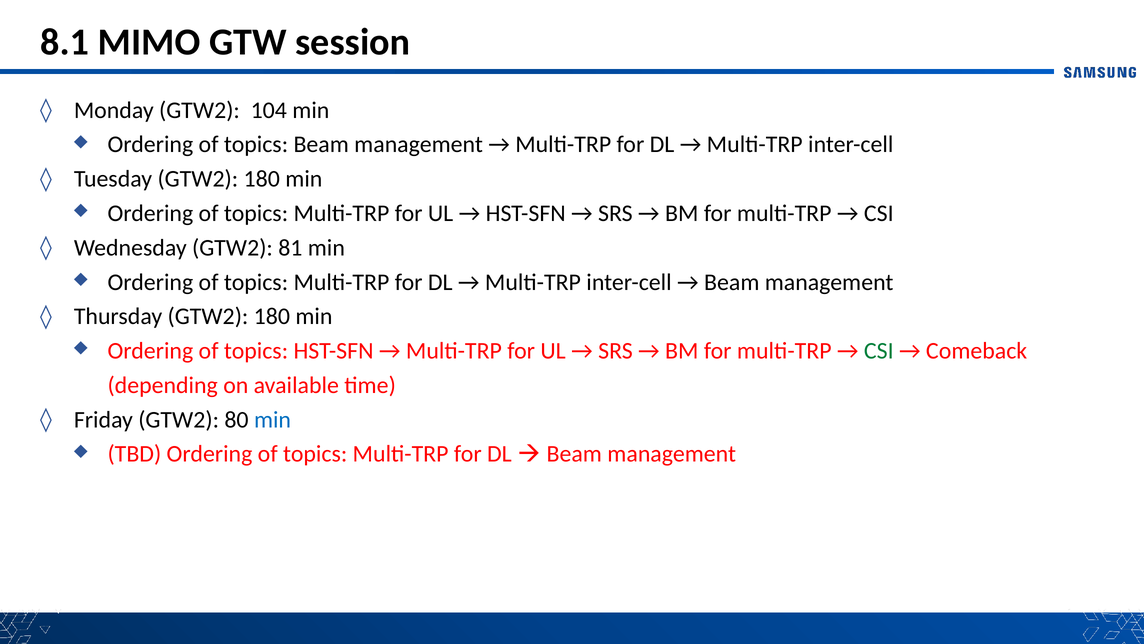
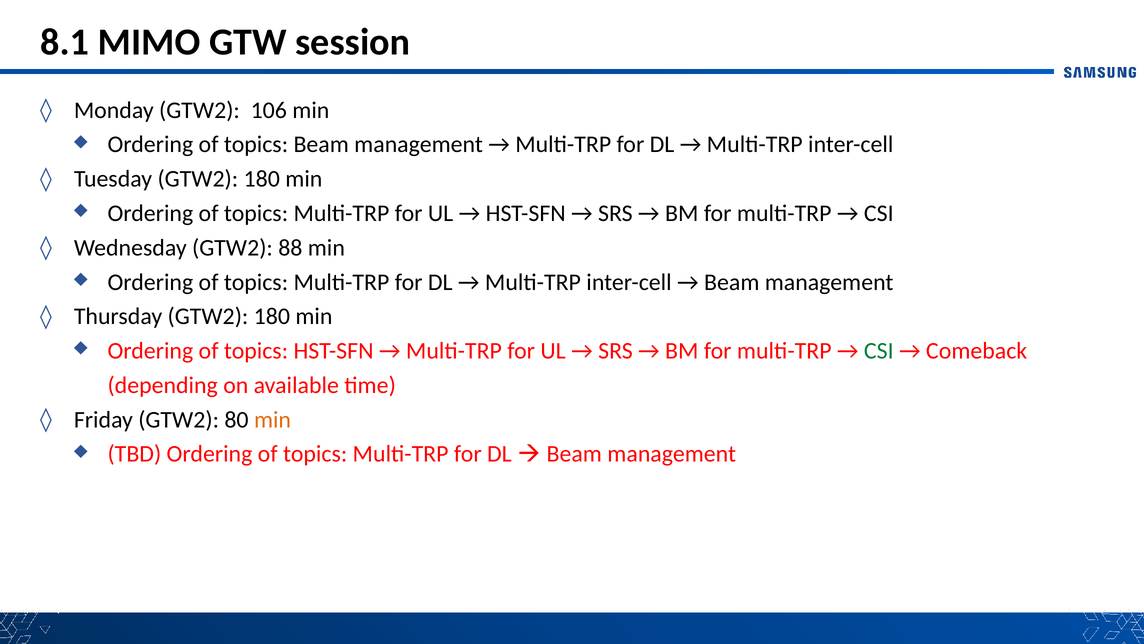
104: 104 -> 106
81: 81 -> 88
min at (273, 419) colour: blue -> orange
